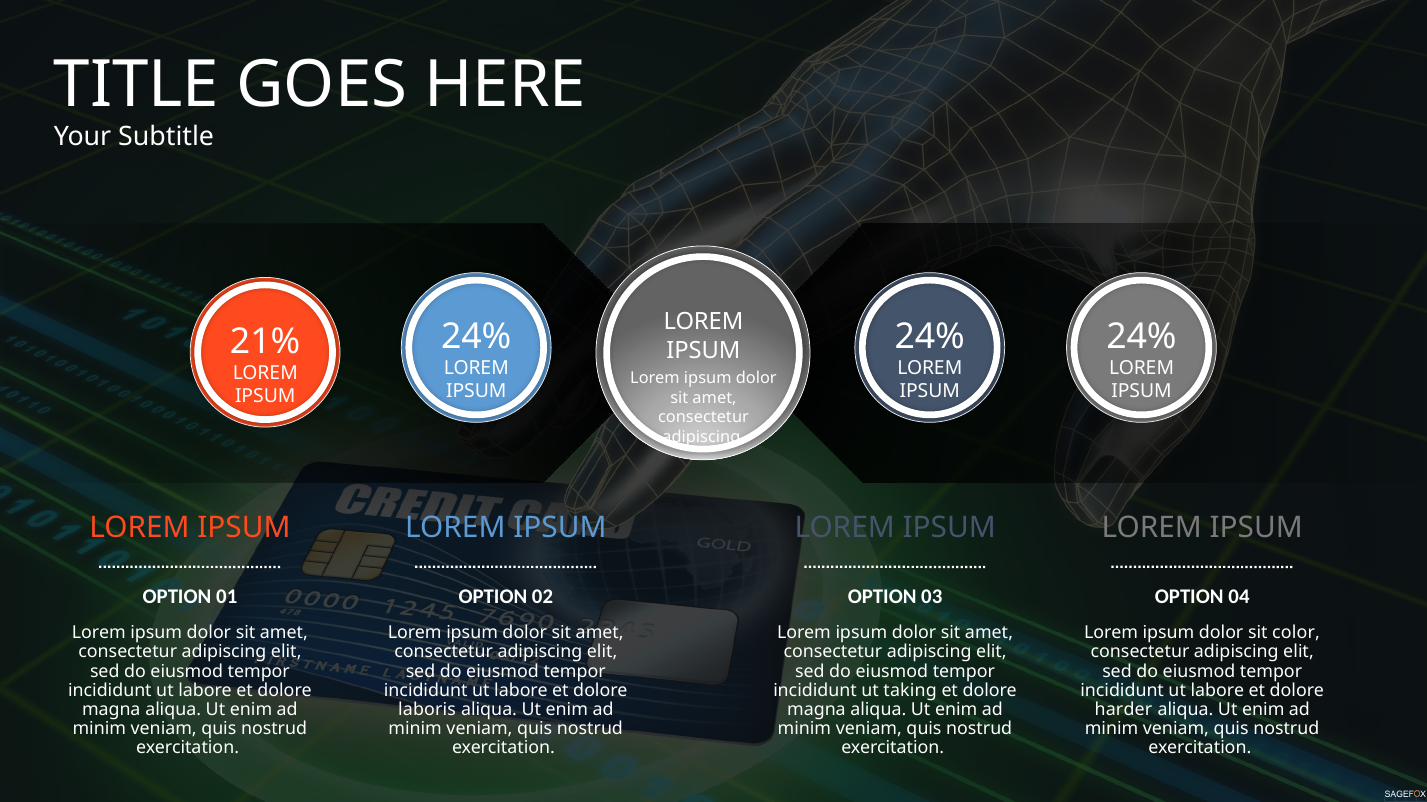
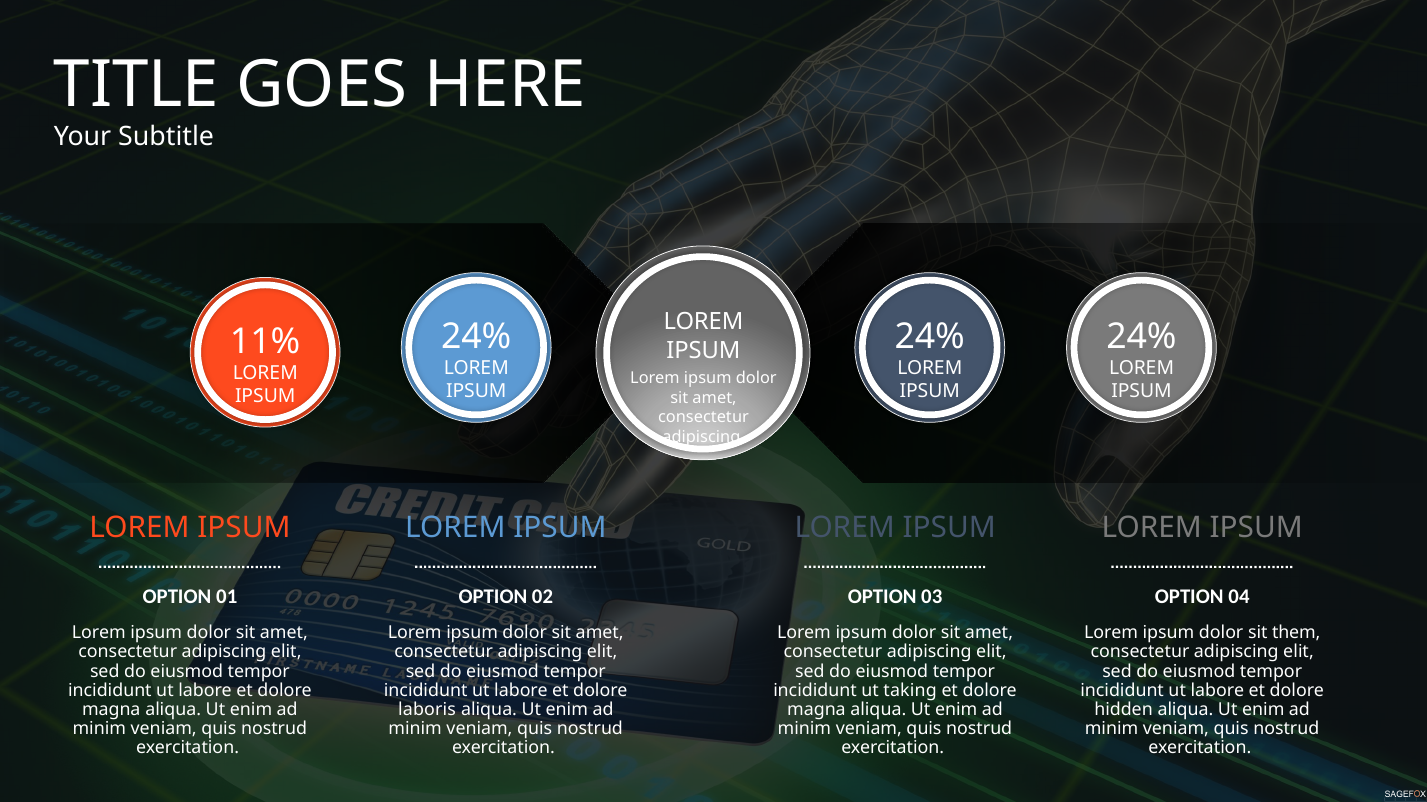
21%: 21% -> 11%
color: color -> them
harder: harder -> hidden
